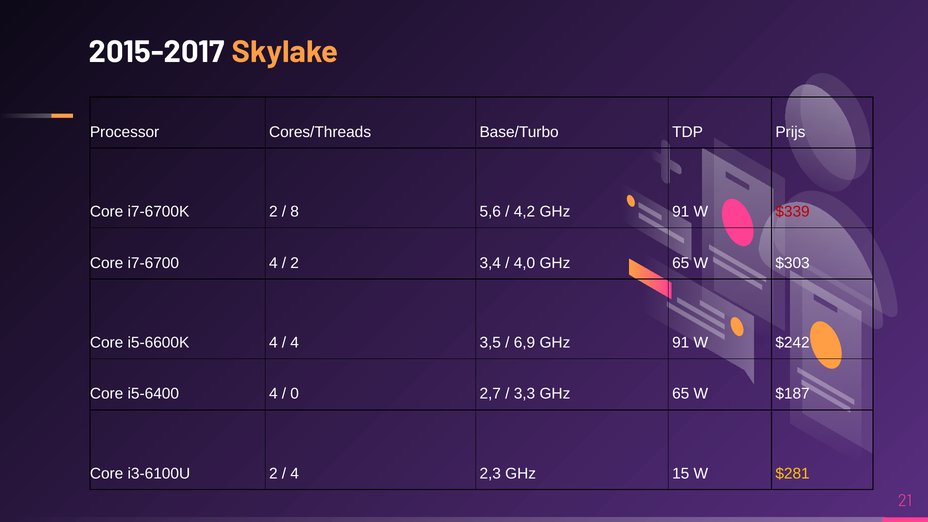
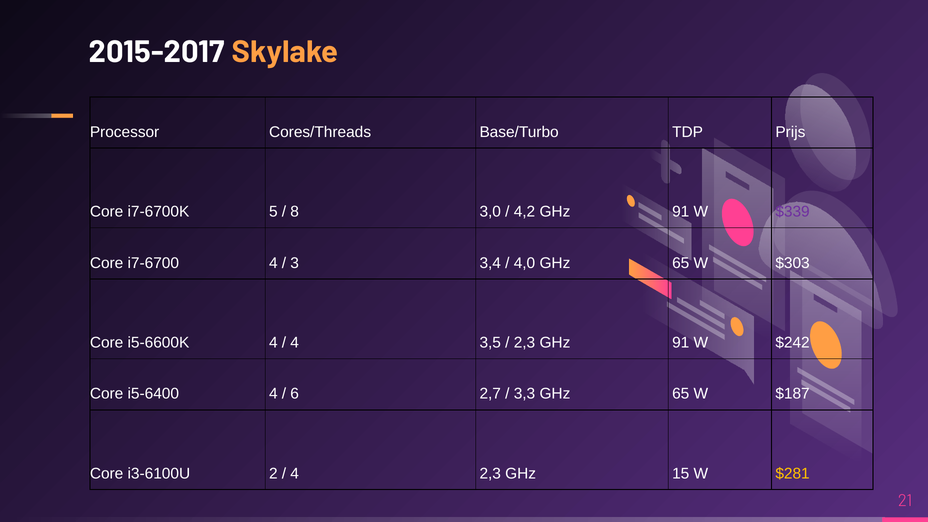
i7-6700K 2: 2 -> 5
5,6: 5,6 -> 3,0
$339 colour: red -> purple
2 at (295, 263): 2 -> 3
6,9 at (524, 343): 6,9 -> 2,3
0: 0 -> 6
